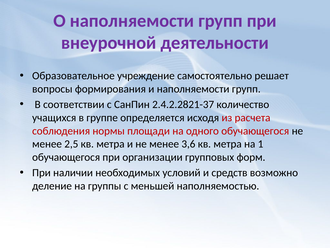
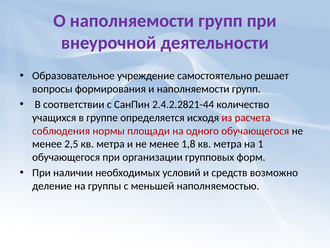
2.4.2.2821-37: 2.4.2.2821-37 -> 2.4.2.2821-44
3,6: 3,6 -> 1,8
